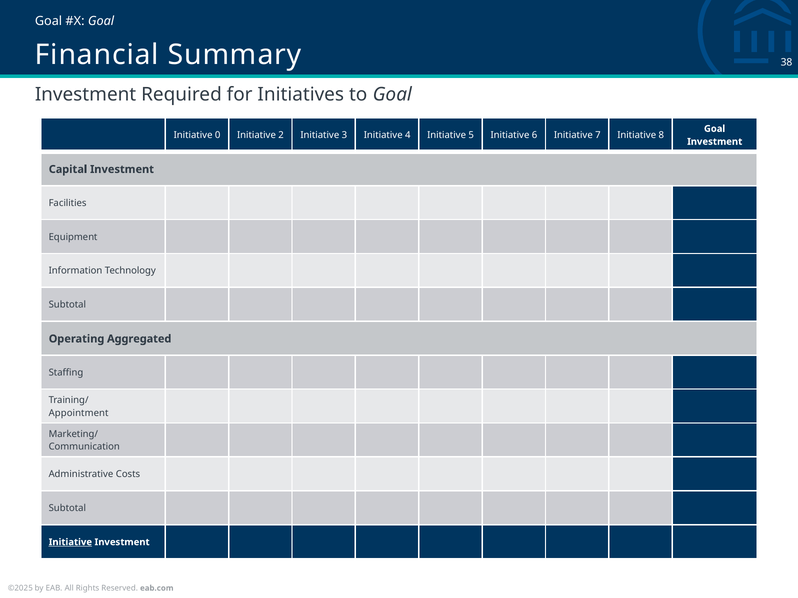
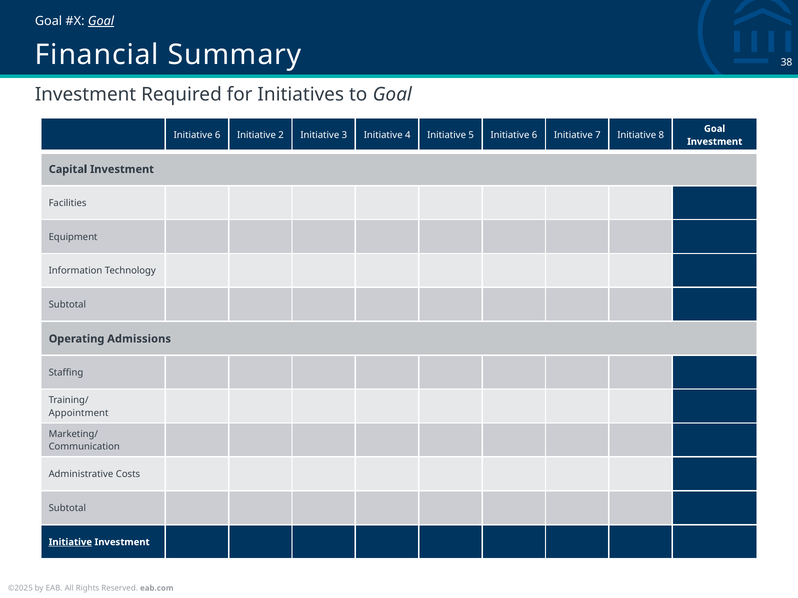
Goal at (101, 21) underline: none -> present
0 at (218, 135): 0 -> 6
Aggregated: Aggregated -> Admissions
